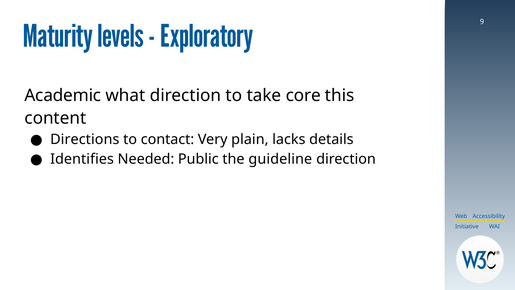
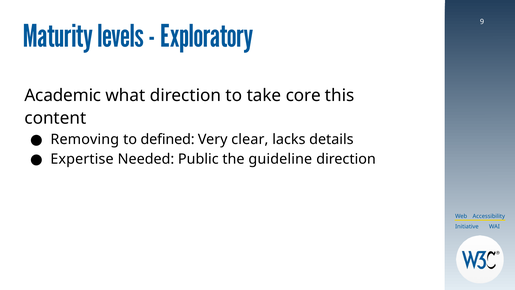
Directions: Directions -> Removing
contact: contact -> defined
plain: plain -> clear
Identifies: Identifies -> Expertise
